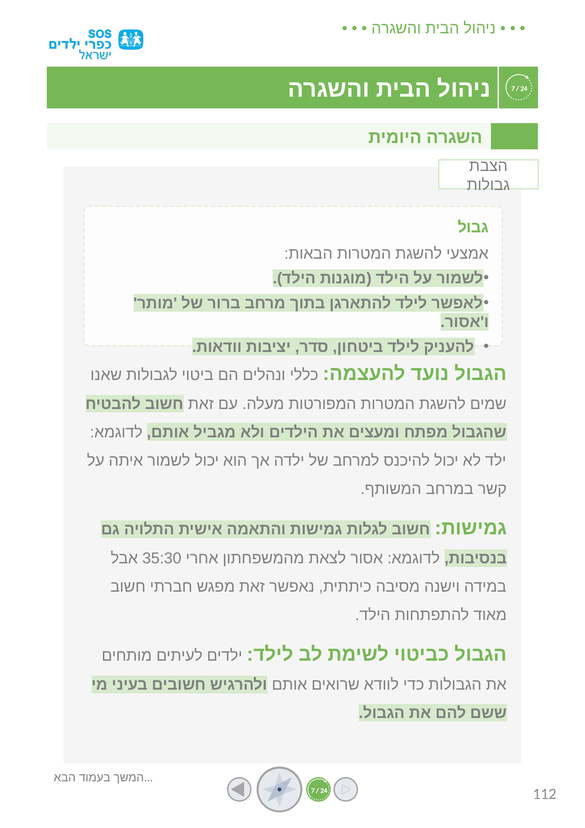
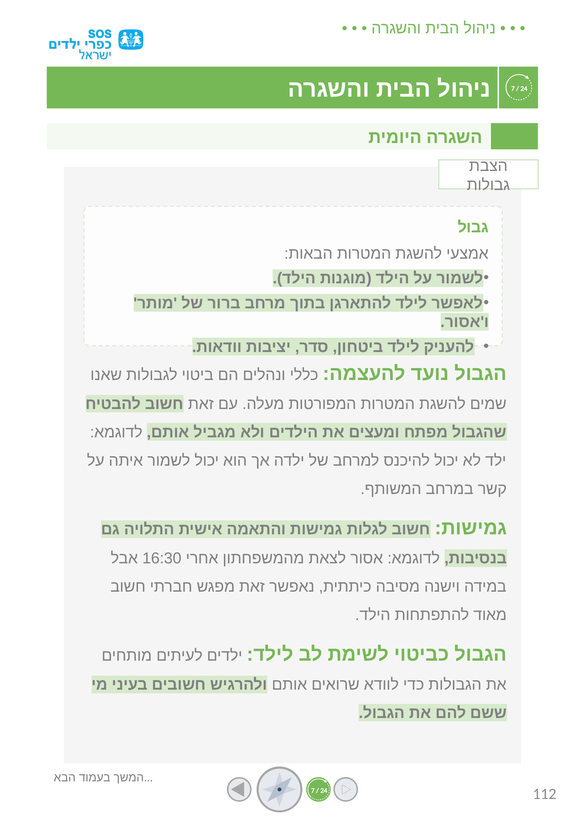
35:30: 35:30 -> 16:30
